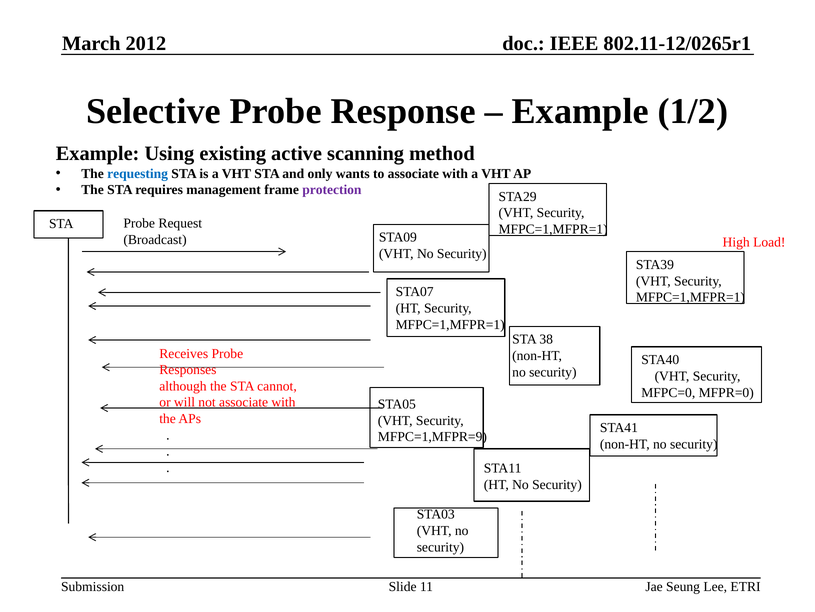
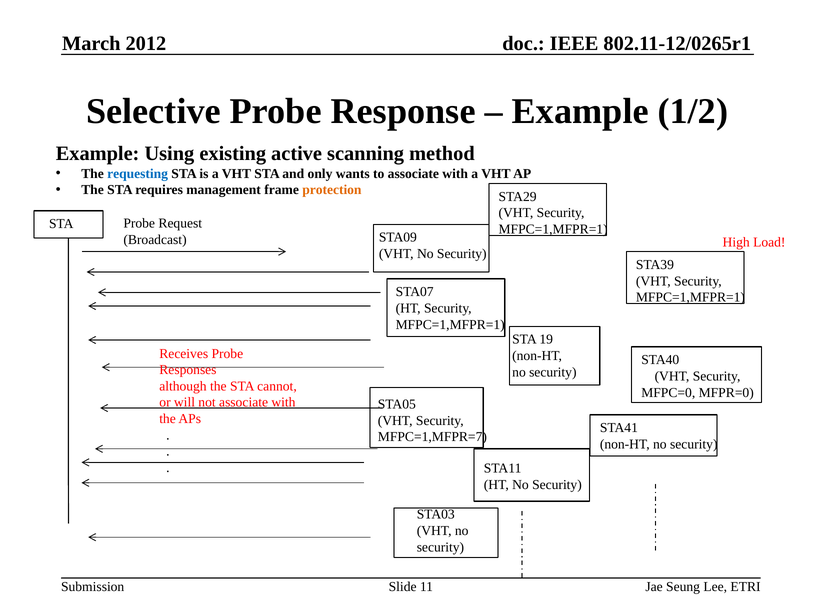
protection colour: purple -> orange
38: 38 -> 19
MFPC=1,MFPR=9: MFPC=1,MFPR=9 -> MFPC=1,MFPR=7
